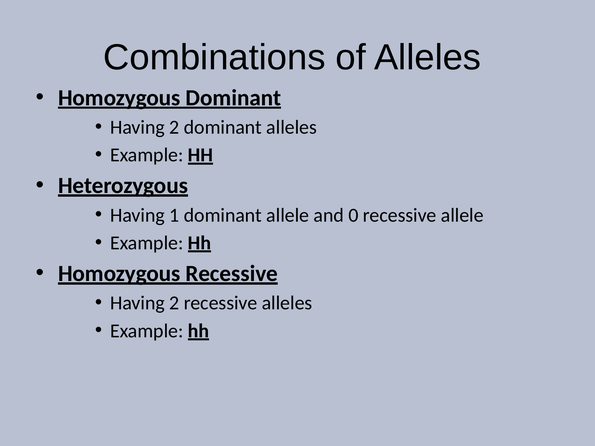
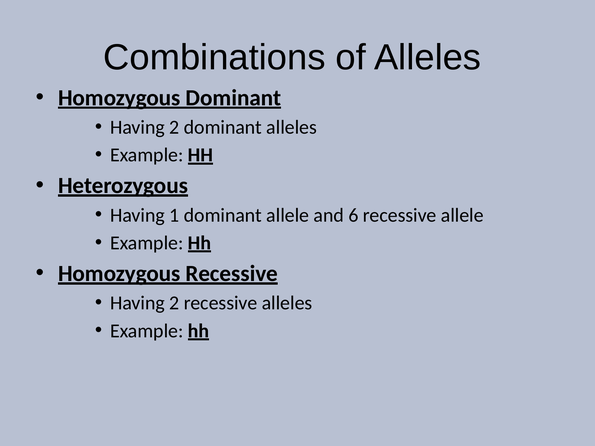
0: 0 -> 6
